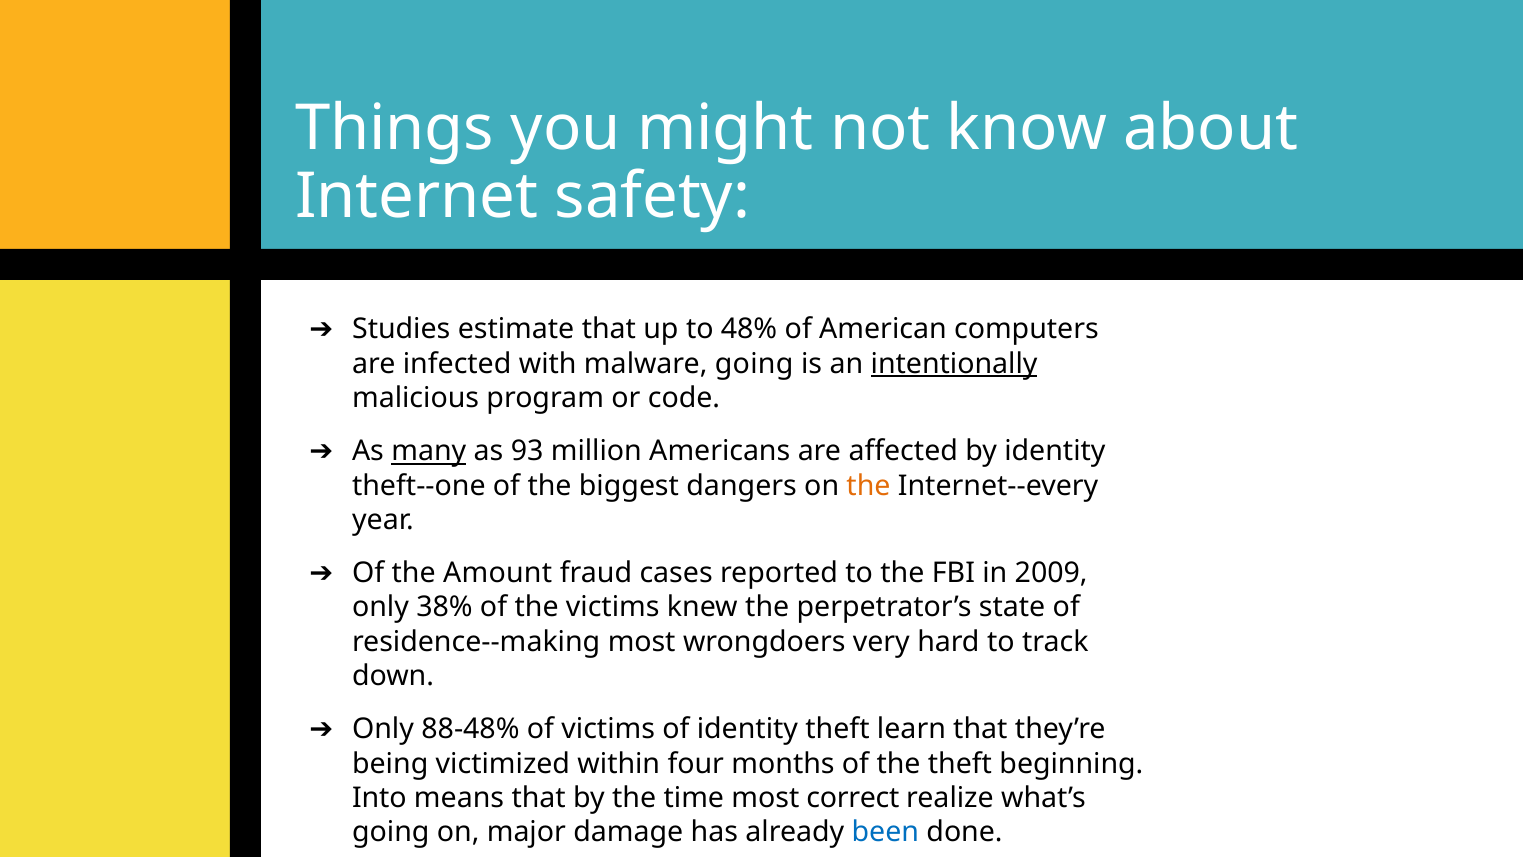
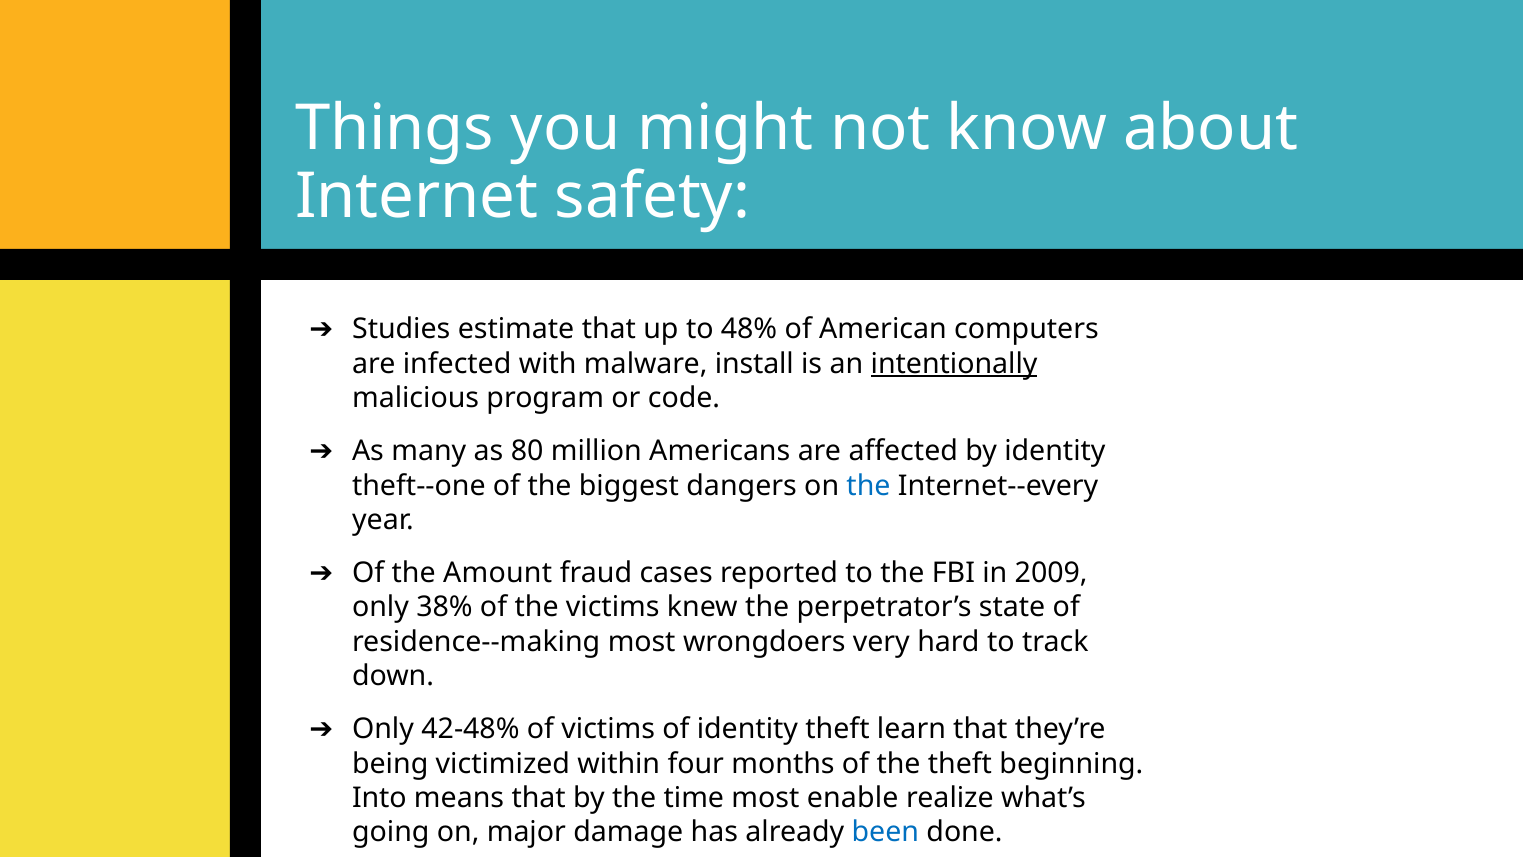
malware going: going -> install
many underline: present -> none
93: 93 -> 80
the at (868, 486) colour: orange -> blue
88-48%: 88-48% -> 42-48%
correct: correct -> enable
